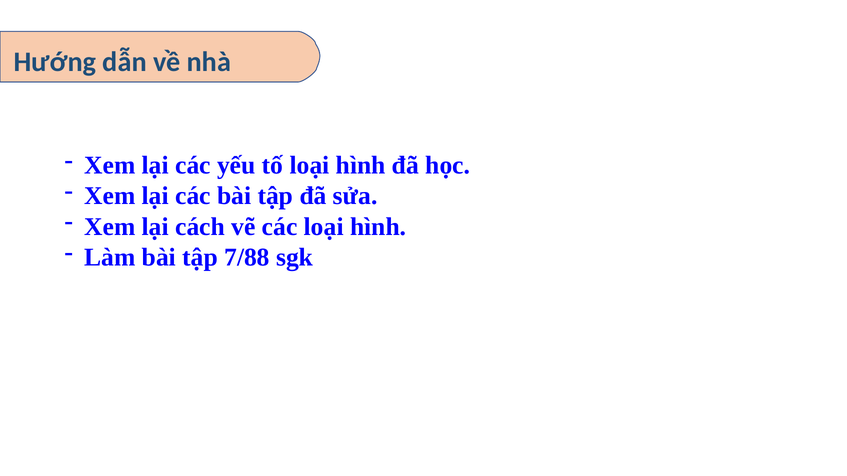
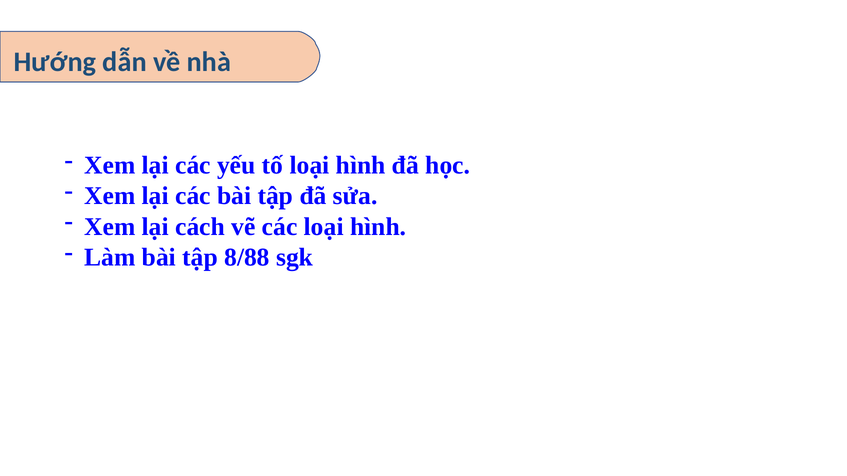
7/88: 7/88 -> 8/88
